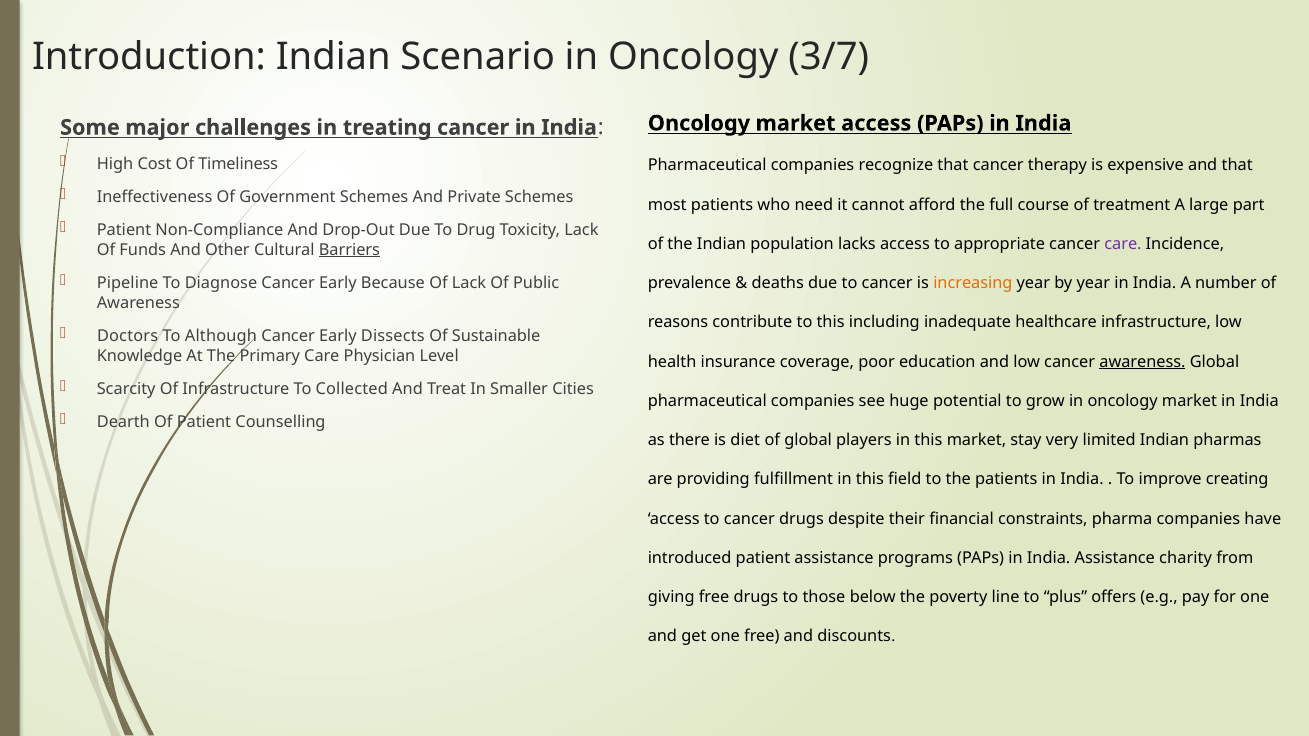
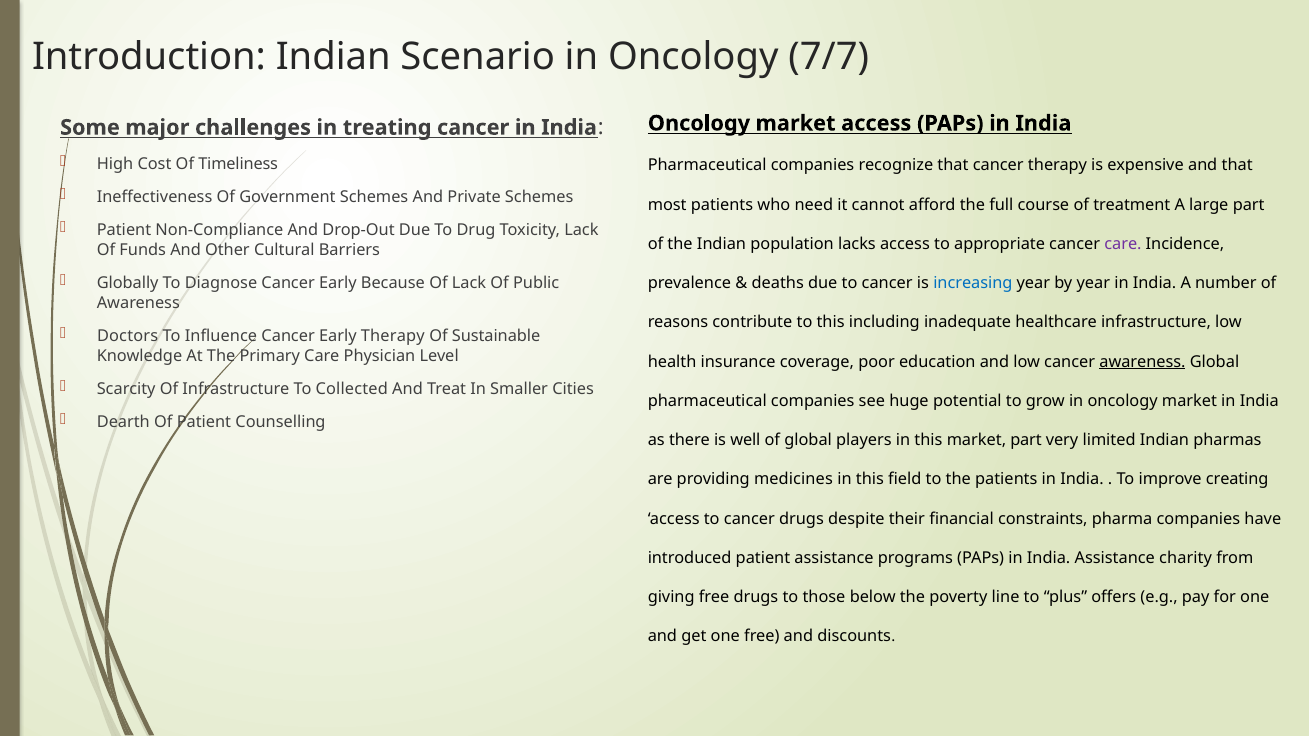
3/7: 3/7 -> 7/7
Barriers underline: present -> none
Pipeline: Pipeline -> Globally
increasing colour: orange -> blue
Although: Although -> Influence
Early Dissects: Dissects -> Therapy
diet: diet -> well
market stay: stay -> part
fulfillment: fulfillment -> medicines
